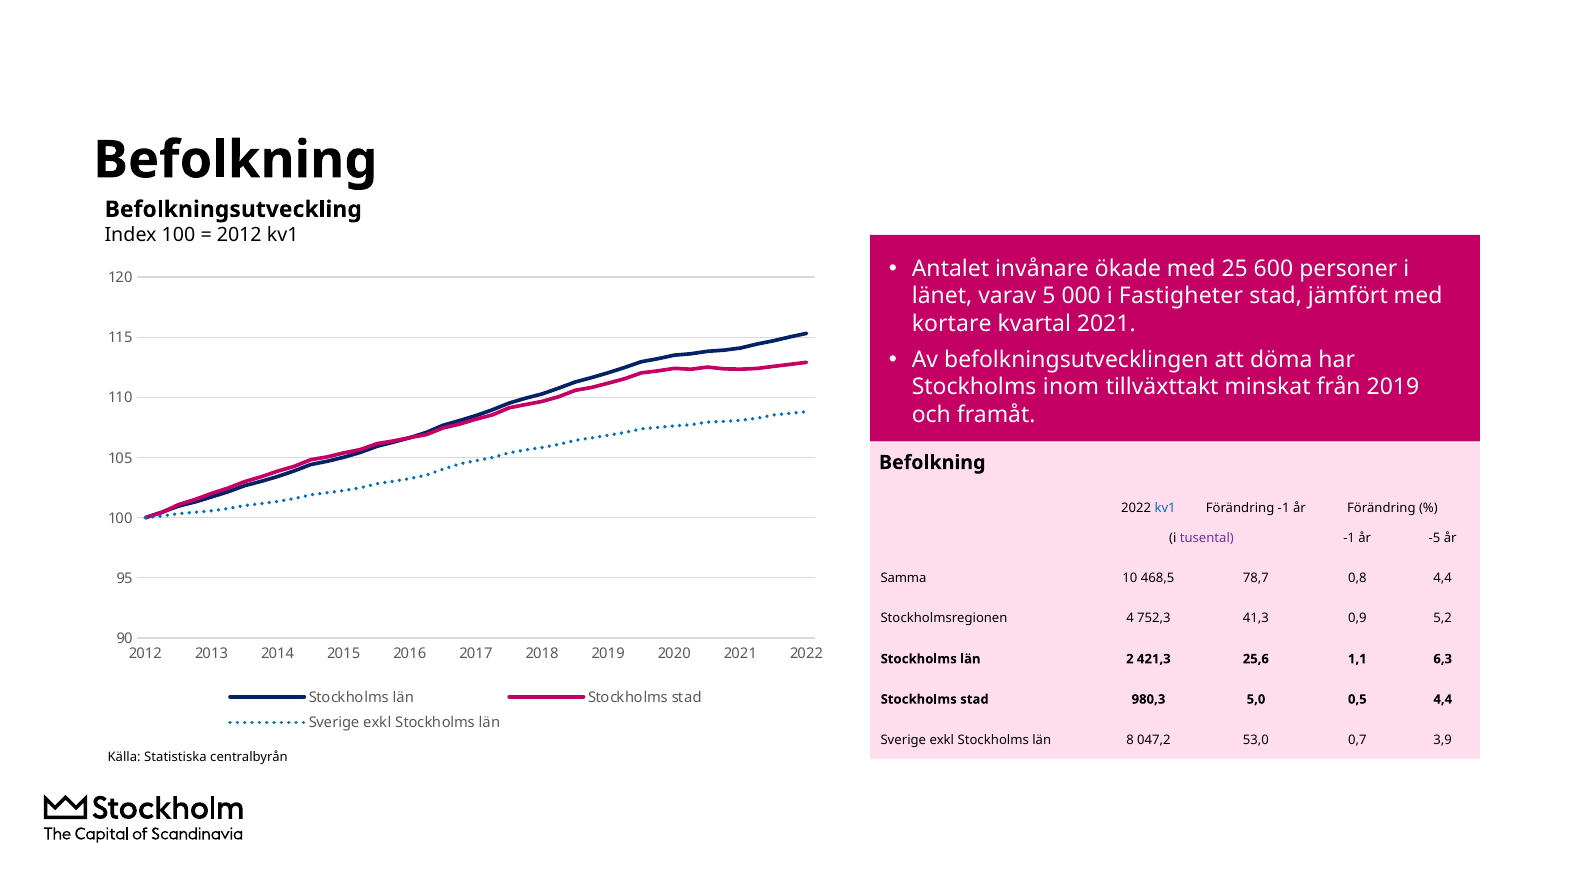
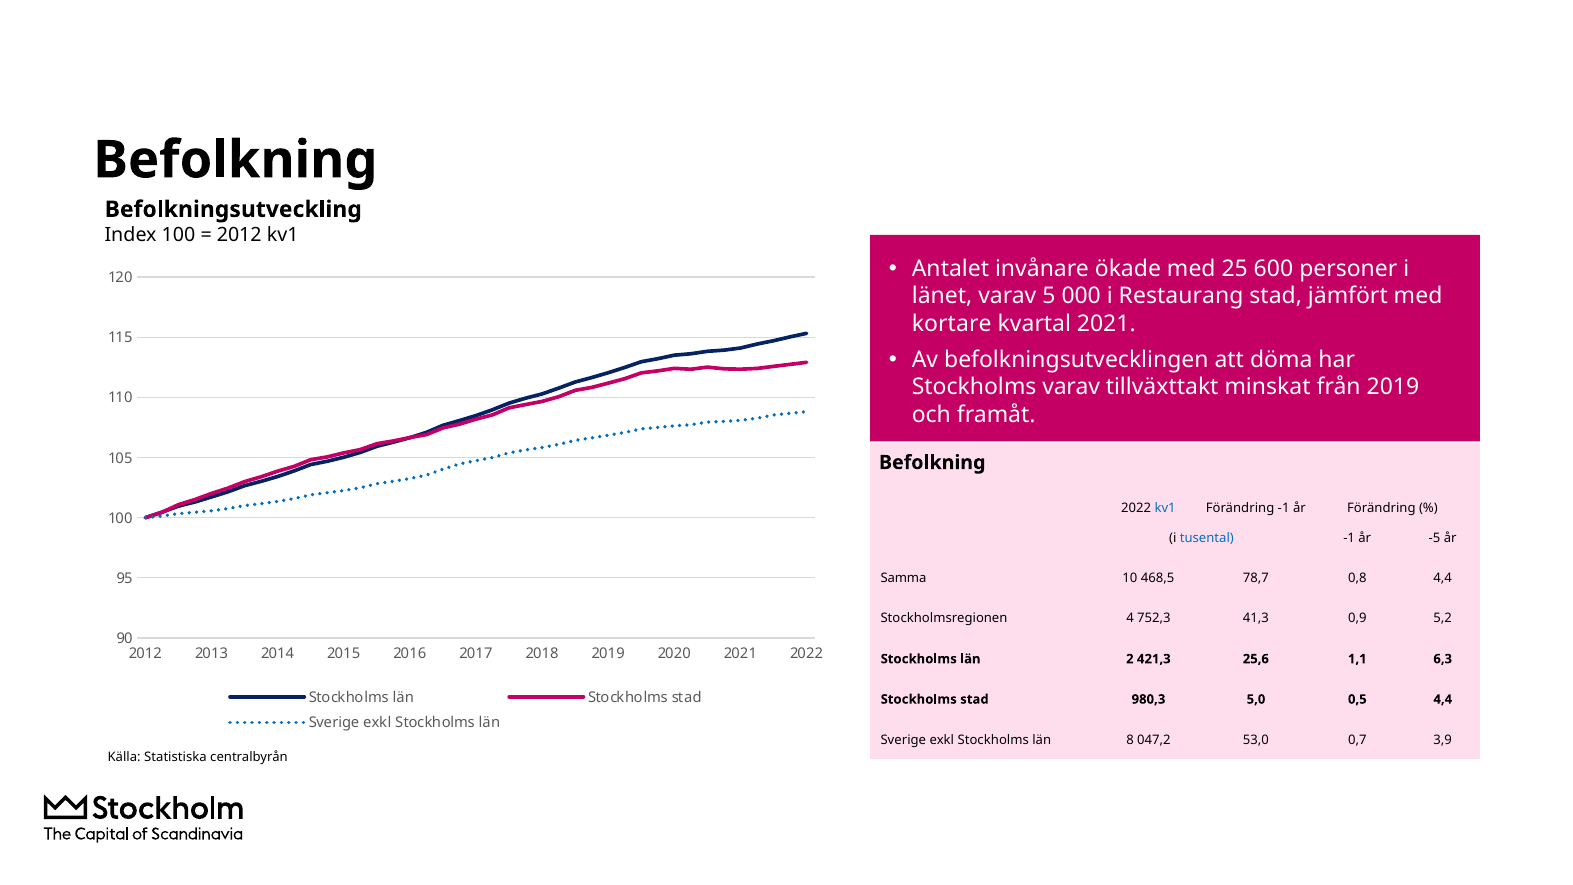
Fastigheter: Fastigheter -> Restaurang
Stockholms inom: inom -> varav
tusental colour: purple -> blue
